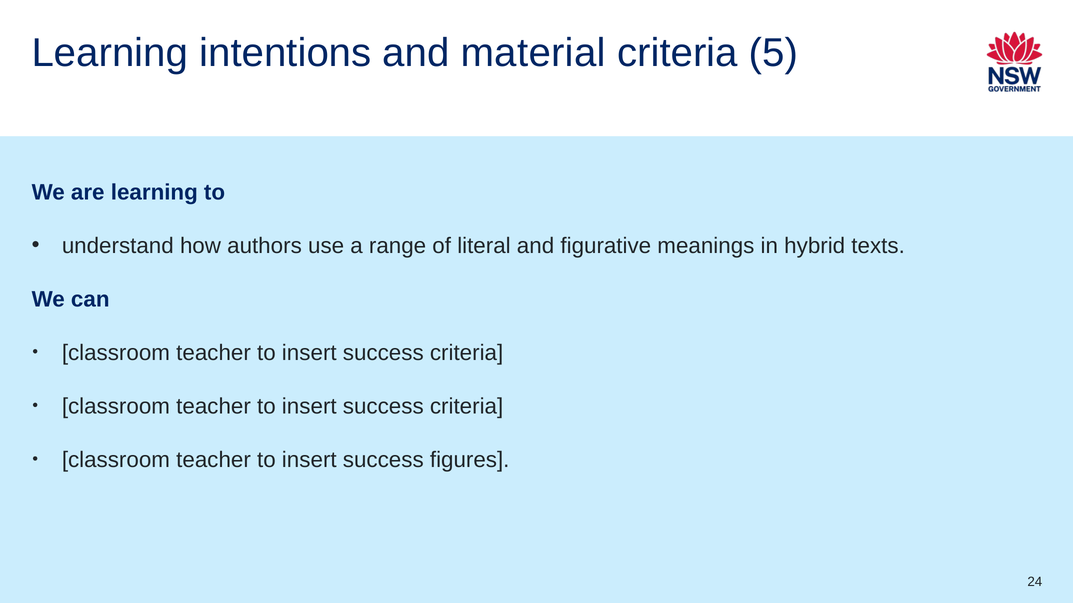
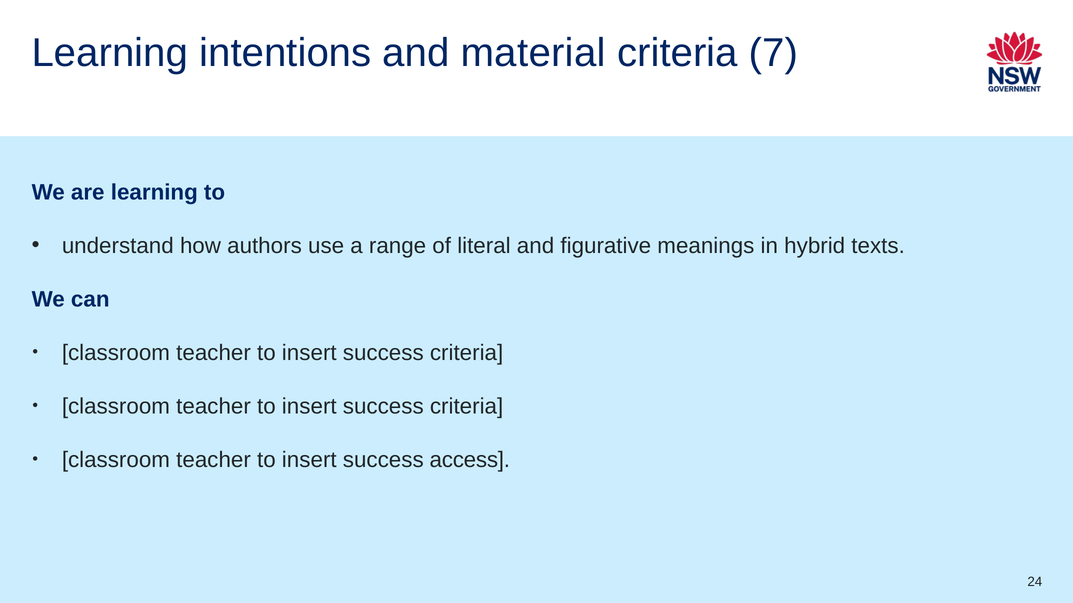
5: 5 -> 7
figures: figures -> access
